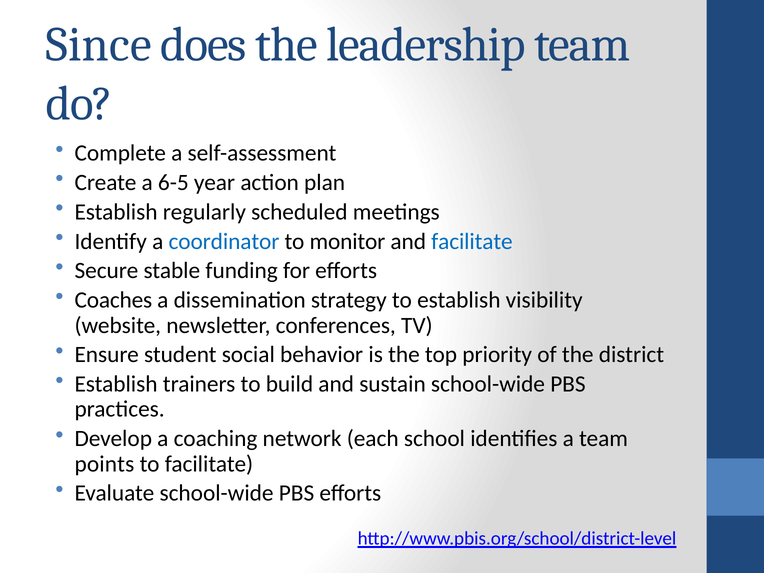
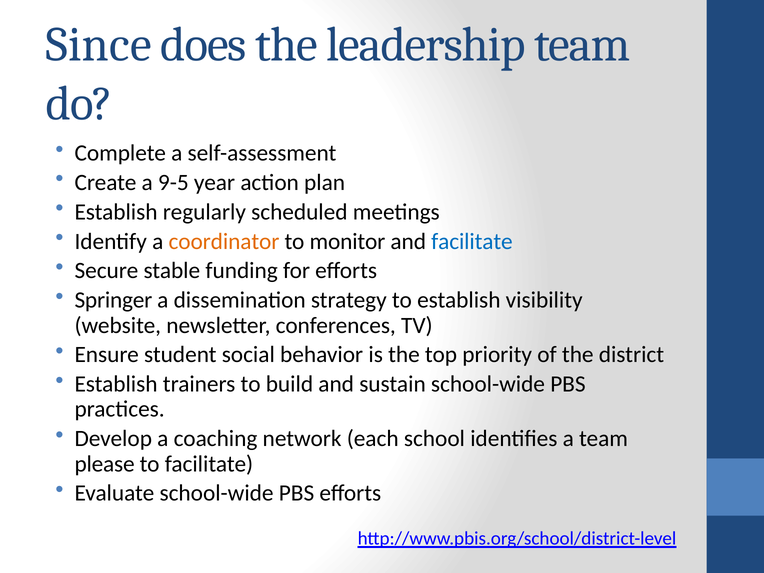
6-5: 6-5 -> 9-5
coordinator colour: blue -> orange
Coaches: Coaches -> Springer
points: points -> please
